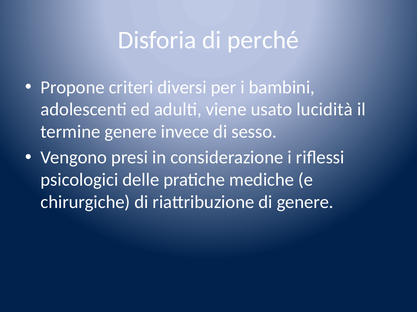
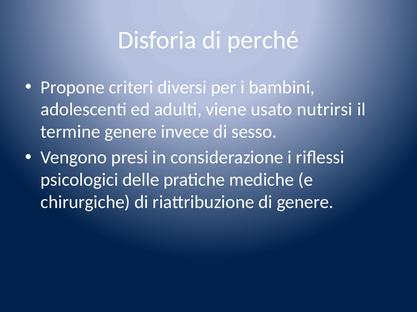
lucidità: lucidità -> nutrirsi
